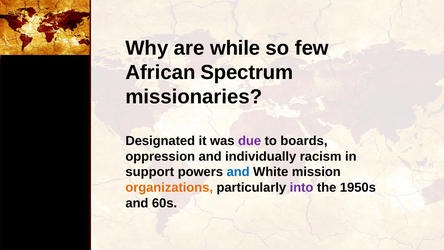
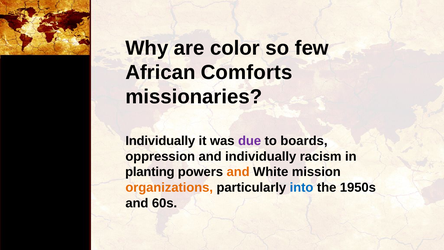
while: while -> color
Spectrum: Spectrum -> Comforts
Designated at (160, 141): Designated -> Individually
support: support -> planting
and at (238, 172) colour: blue -> orange
into colour: purple -> blue
